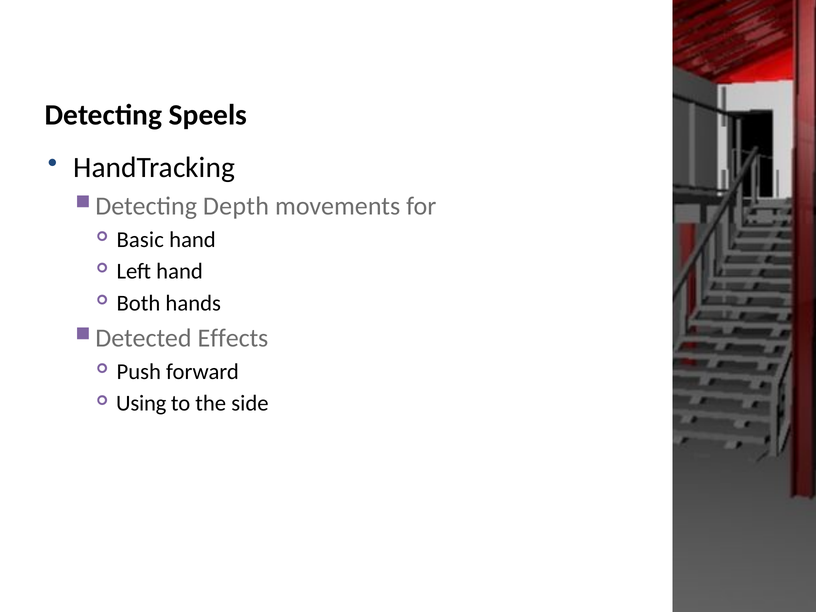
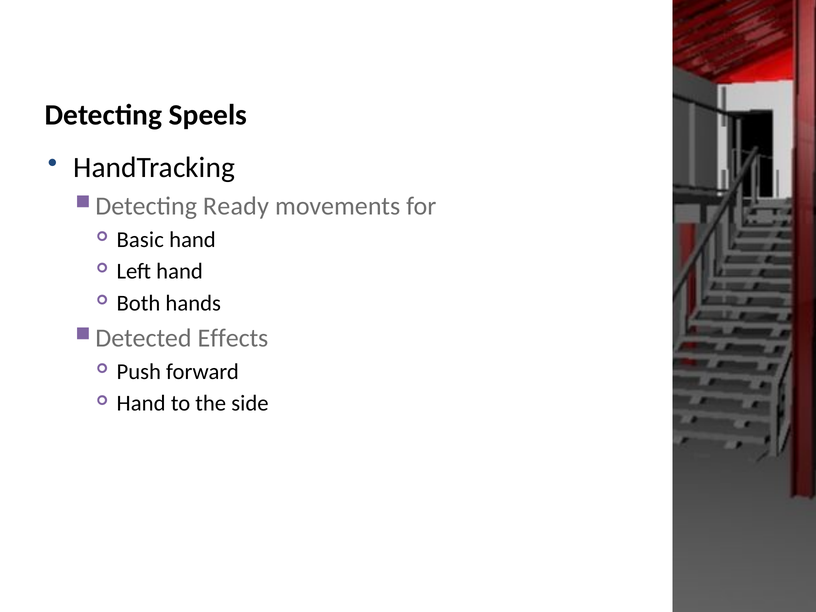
Depth: Depth -> Ready
Using at (141, 404): Using -> Hand
